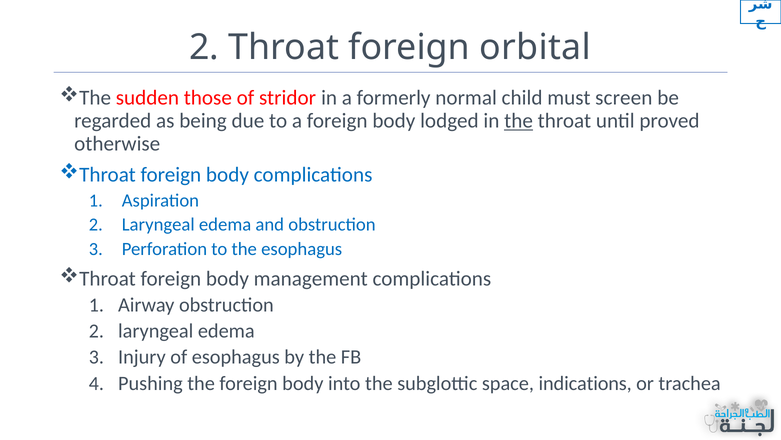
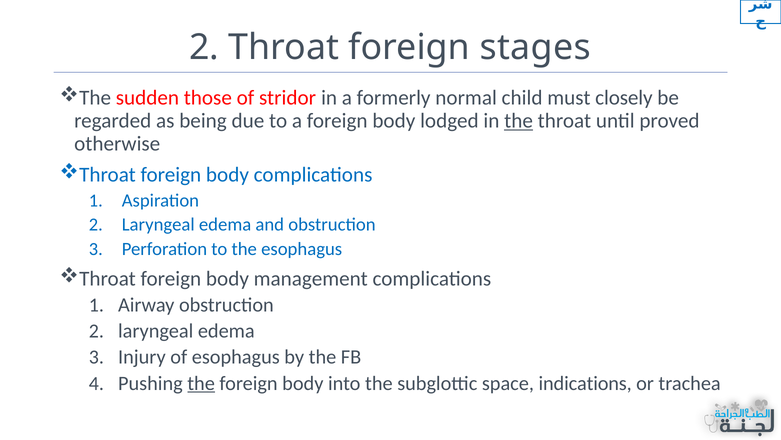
orbital: orbital -> stages
screen: screen -> closely
the at (201, 383) underline: none -> present
